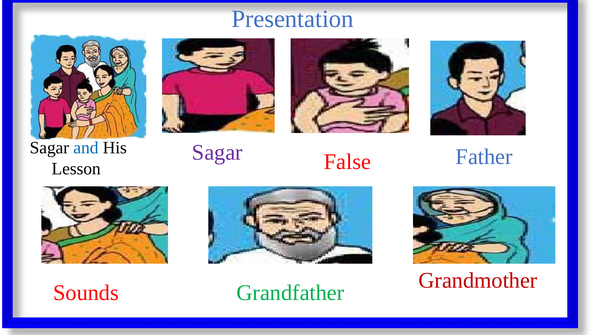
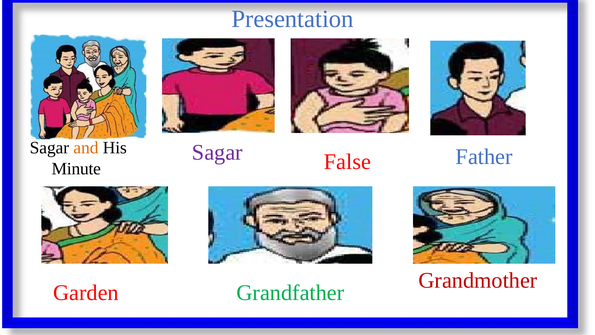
and colour: blue -> orange
Lesson: Lesson -> Minute
Sounds: Sounds -> Garden
